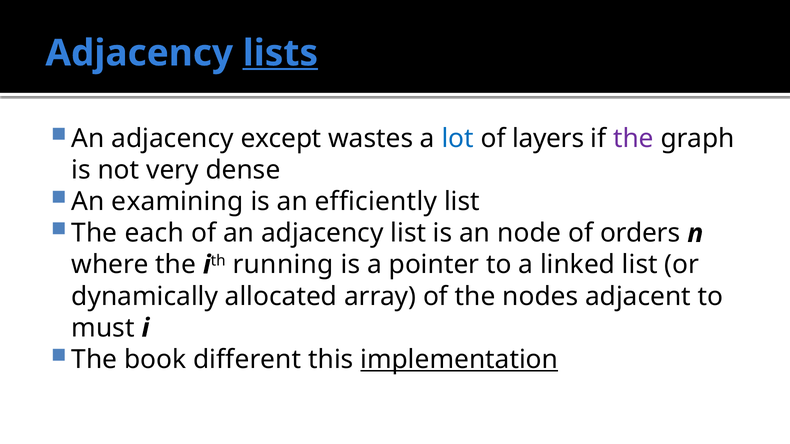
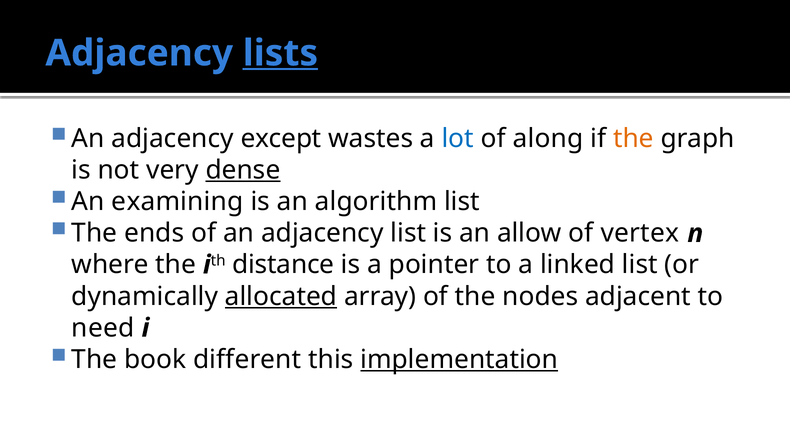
layers: layers -> along
the at (634, 139) colour: purple -> orange
dense underline: none -> present
efficiently: efficiently -> algorithm
each: each -> ends
node: node -> allow
orders: orders -> vertex
running: running -> distance
allocated underline: none -> present
must: must -> need
